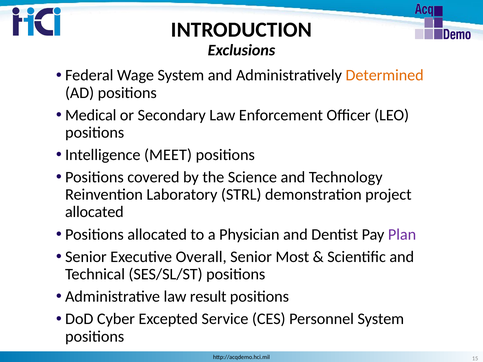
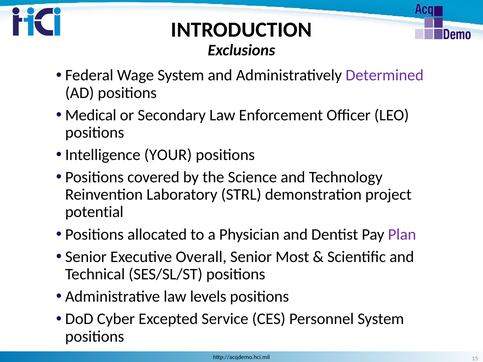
Determined colour: orange -> purple
MEET: MEET -> YOUR
allocated at (94, 212): allocated -> potential
result: result -> levels
